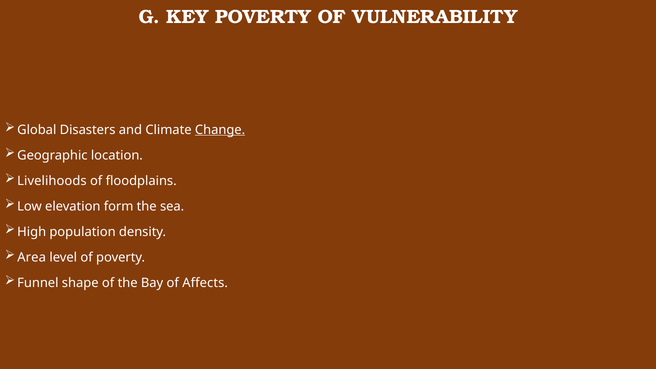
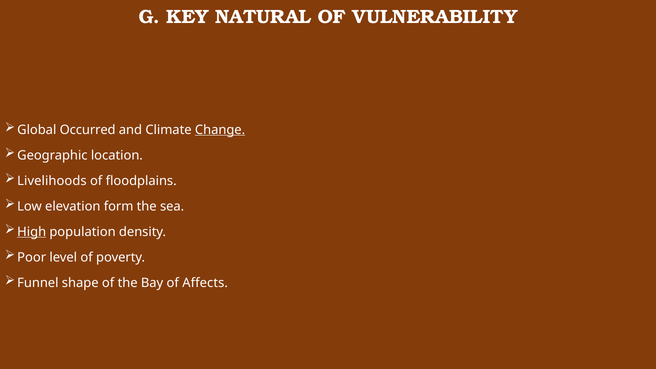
KEY POVERTY: POVERTY -> NATURAL
Disasters: Disasters -> Occurred
High underline: none -> present
Area: Area -> Poor
